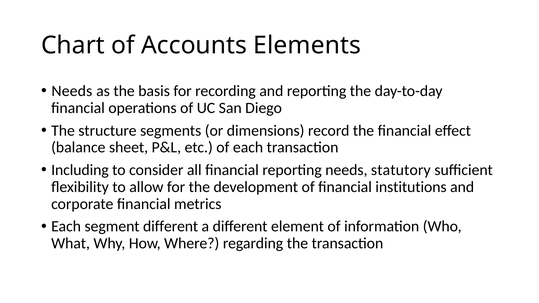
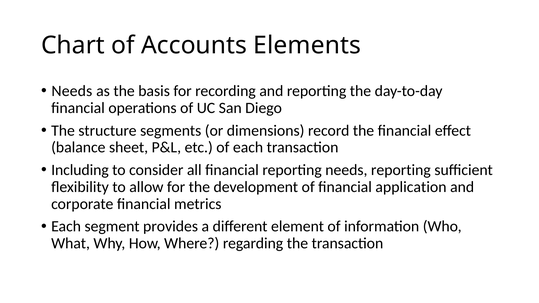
needs statutory: statutory -> reporting
institutions: institutions -> application
segment different: different -> provides
